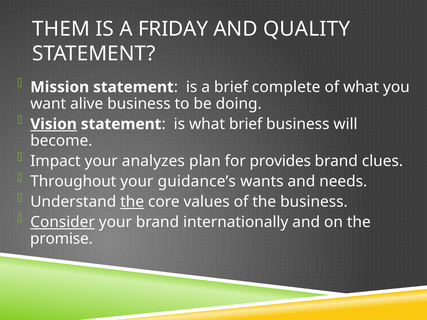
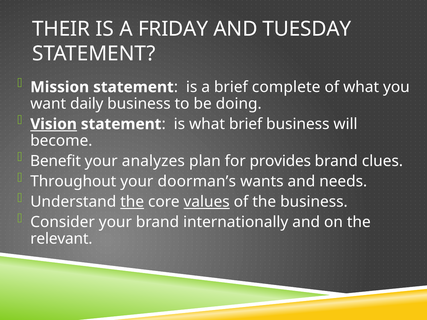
THEM: THEM -> THEIR
QUALITY: QUALITY -> TUESDAY
alive: alive -> daily
Impact: Impact -> Benefit
guidance’s: guidance’s -> doorman’s
values underline: none -> present
Consider underline: present -> none
promise: promise -> relevant
